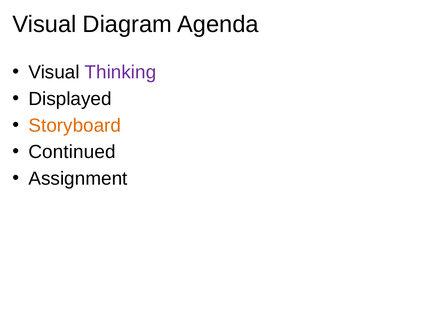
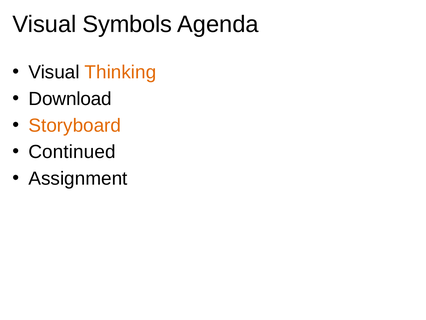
Diagram: Diagram -> Symbols
Thinking colour: purple -> orange
Displayed: Displayed -> Download
